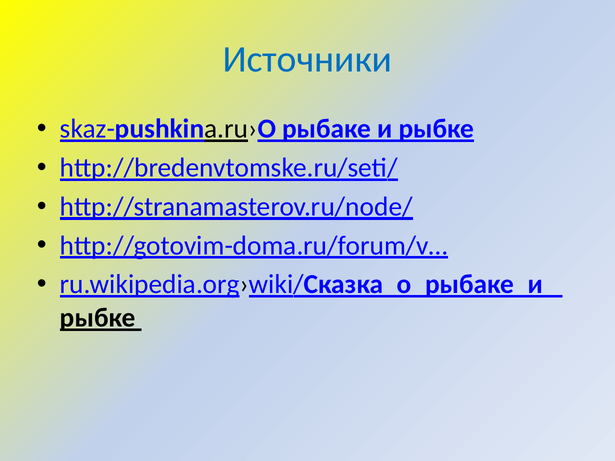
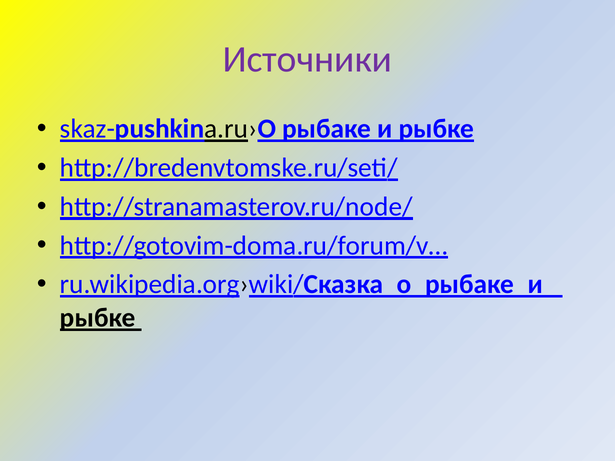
Источники colour: blue -> purple
